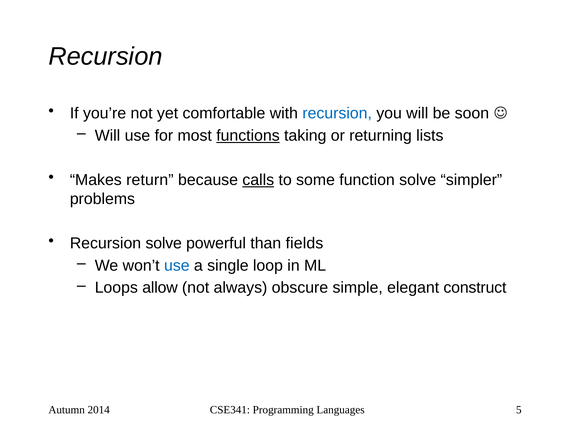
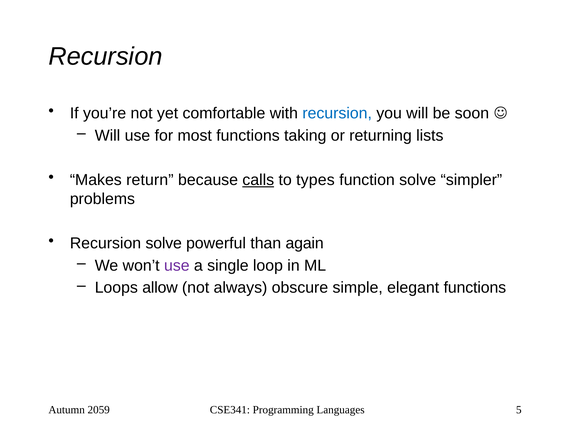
functions at (248, 135) underline: present -> none
some: some -> types
fields: fields -> again
use at (177, 265) colour: blue -> purple
elegant construct: construct -> functions
2014: 2014 -> 2059
